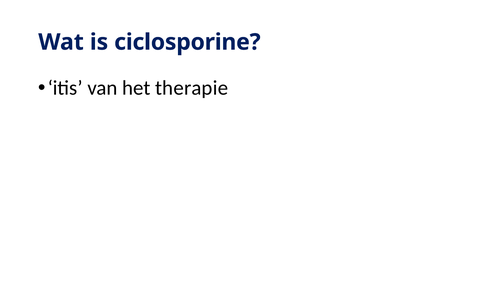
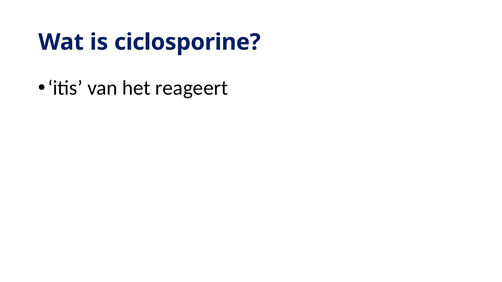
therapie: therapie -> reageert
